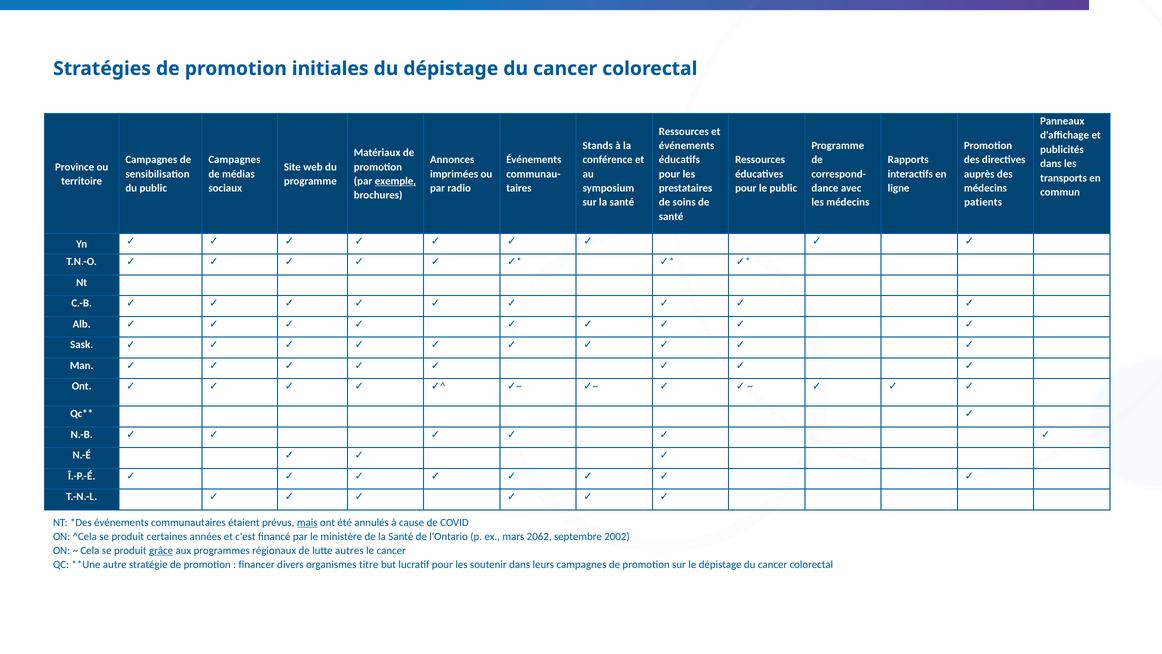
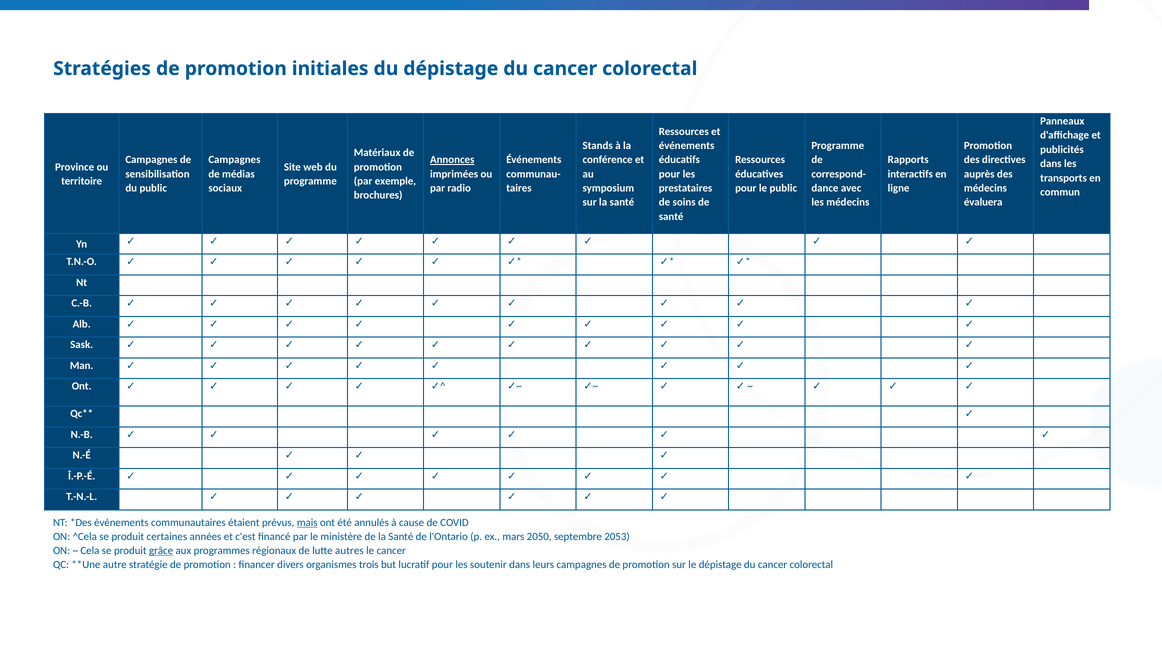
Annonces underline: none -> present
exemple underline: present -> none
patients: patients -> évaluera
2062: 2062 -> 2050
2002: 2002 -> 2053
titre: titre -> trois
